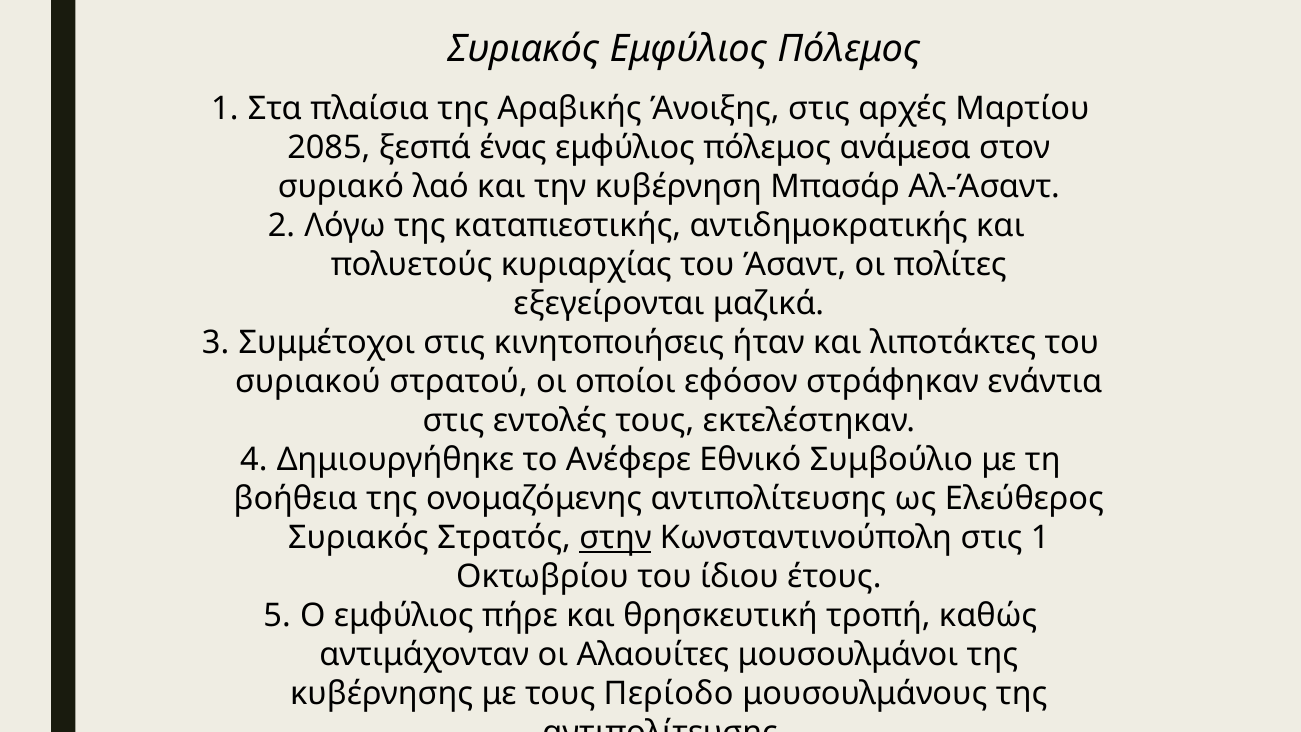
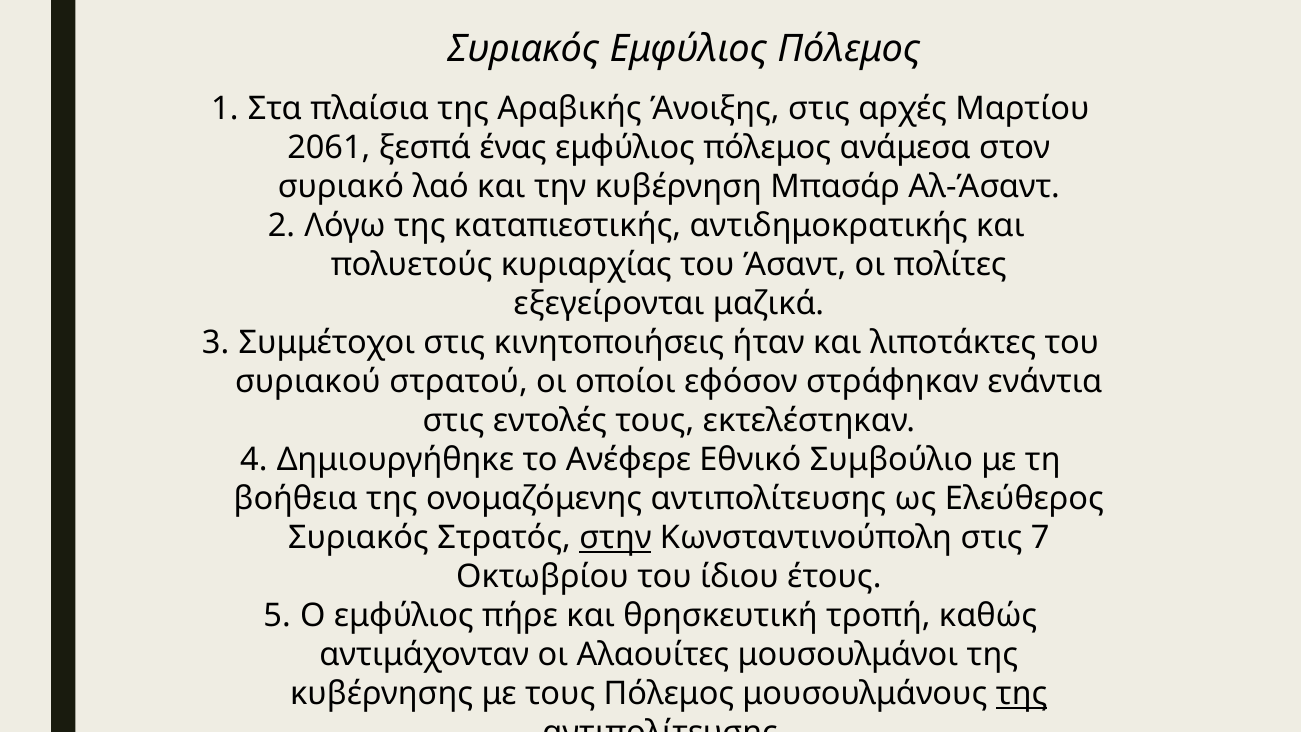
2085: 2085 -> 2061
στις 1: 1 -> 7
τους Περίοδο: Περίοδο -> Πόλεμος
της at (1022, 694) underline: none -> present
